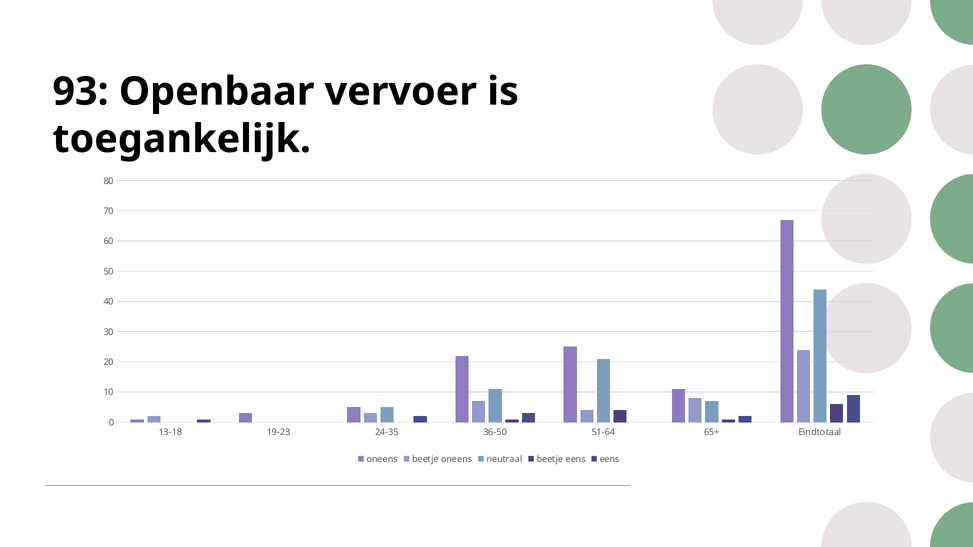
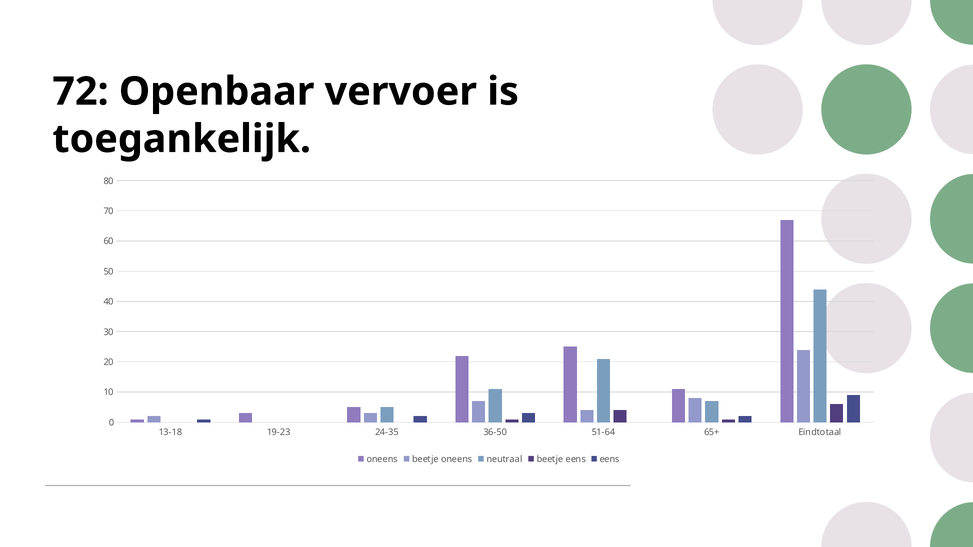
93: 93 -> 72
